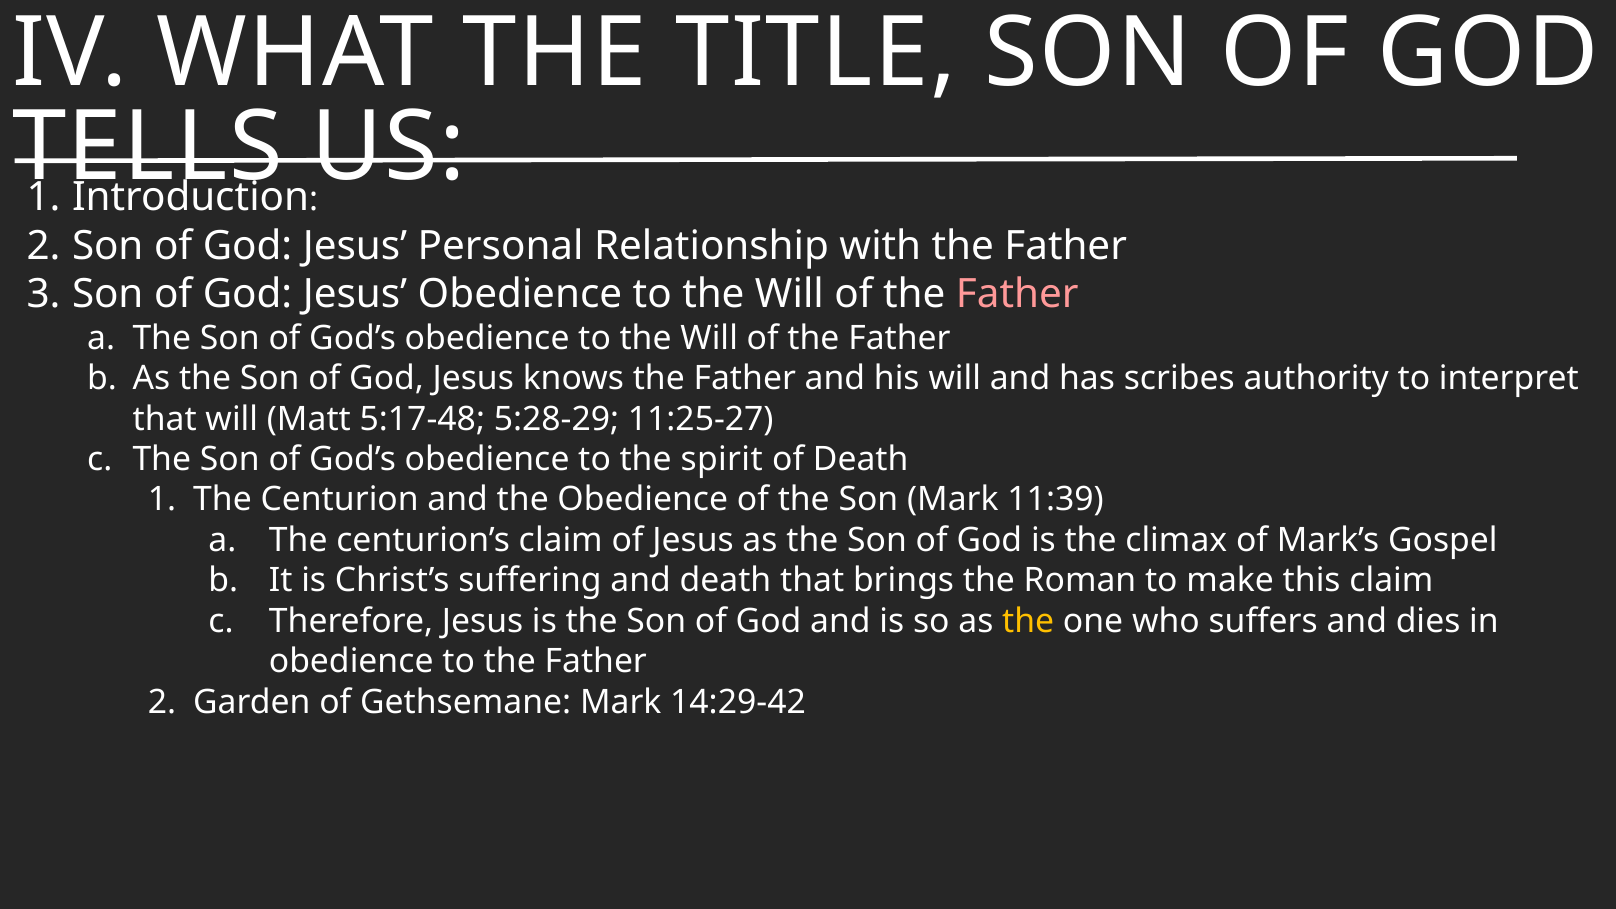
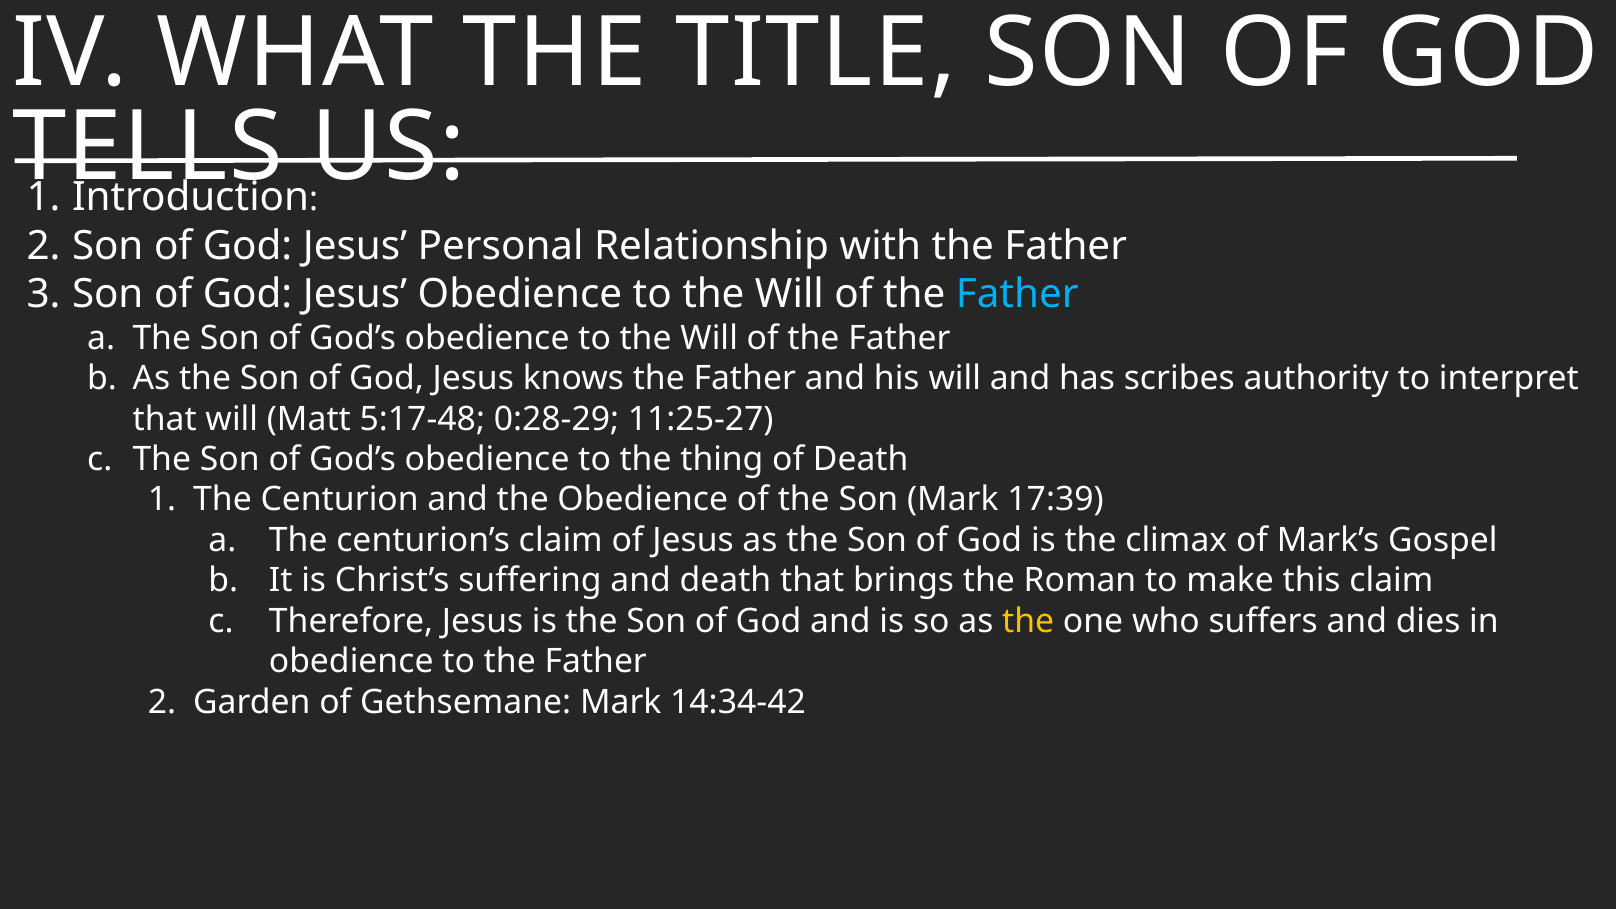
Father at (1017, 294) colour: pink -> light blue
5:28-29: 5:28-29 -> 0:28-29
spirit: spirit -> thing
11:39: 11:39 -> 17:39
14:29-42: 14:29-42 -> 14:34-42
